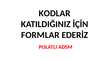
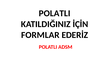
KODLAR at (55, 13): KODLAR -> POLATLI
